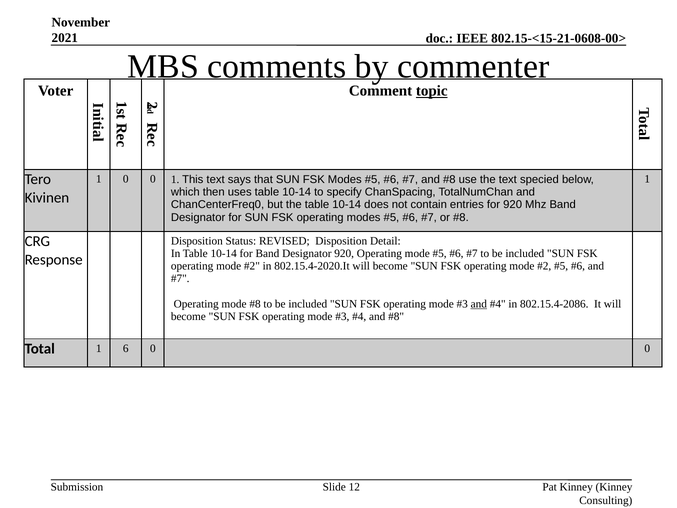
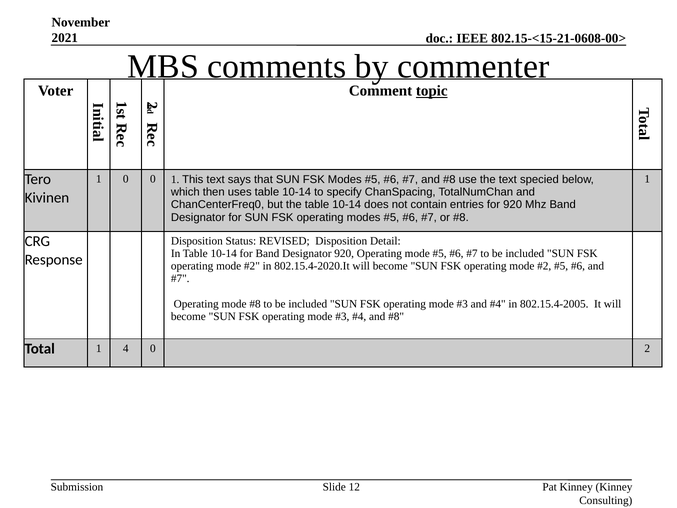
and at (479, 304) underline: present -> none
802.15.4-2086: 802.15.4-2086 -> 802.15.4-2005
6: 6 -> 4
0 at (647, 348): 0 -> 2
